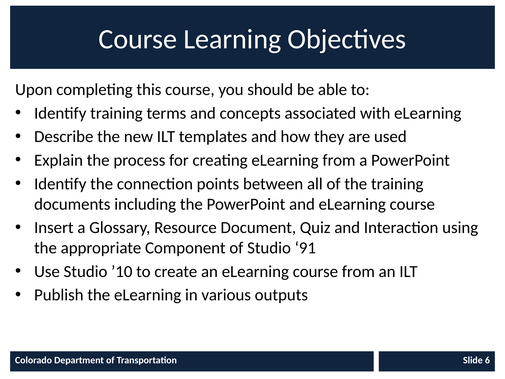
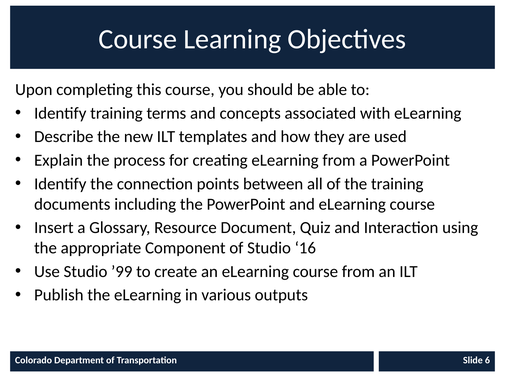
91: 91 -> 16
’10: ’10 -> ’99
